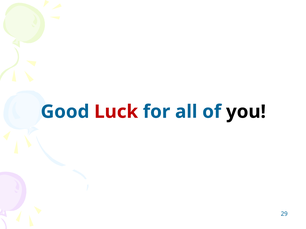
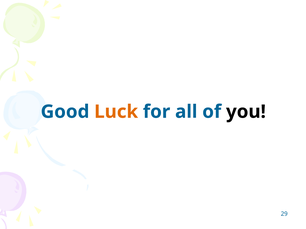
Luck colour: red -> orange
